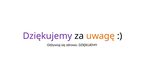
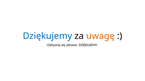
Dziękujemy at (47, 36) colour: purple -> blue
